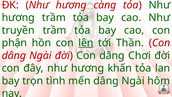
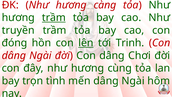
trầm at (54, 18) underline: none -> present
phận: phận -> đóng
Thần: Thần -> Trinh
khấn: khấn -> cùng
